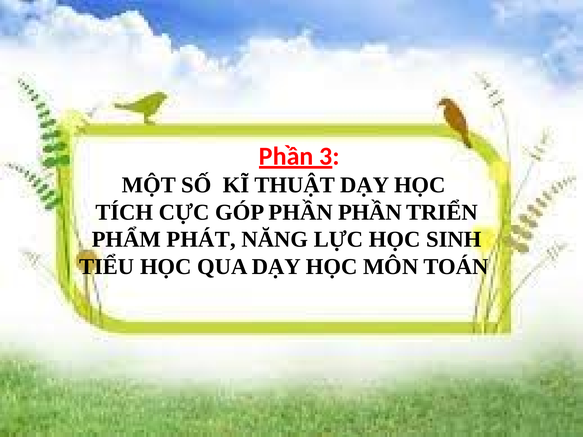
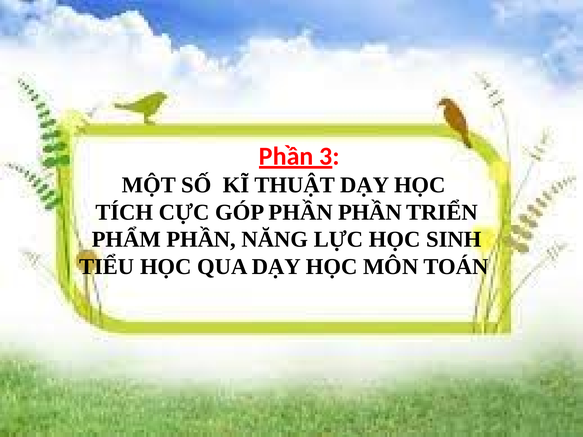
PHẨM PHÁT: PHÁT -> PHẦN
